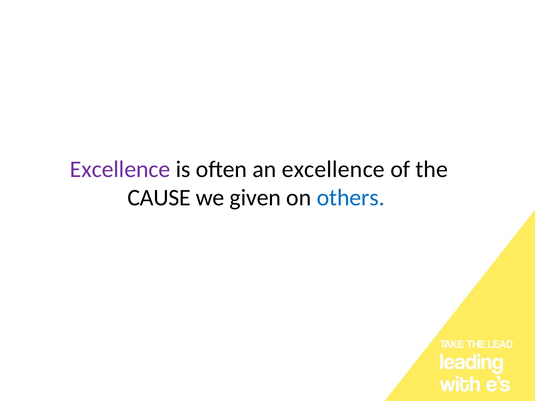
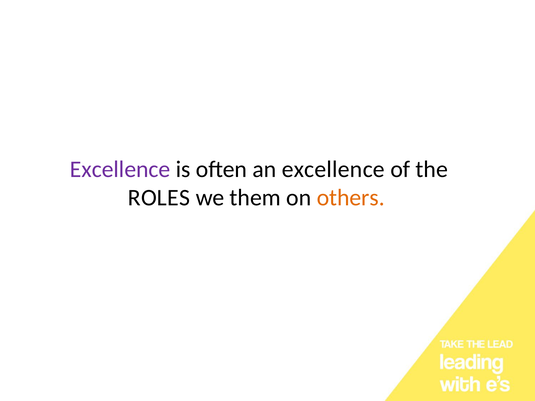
CAUSE: CAUSE -> ROLES
given: given -> them
others colour: blue -> orange
